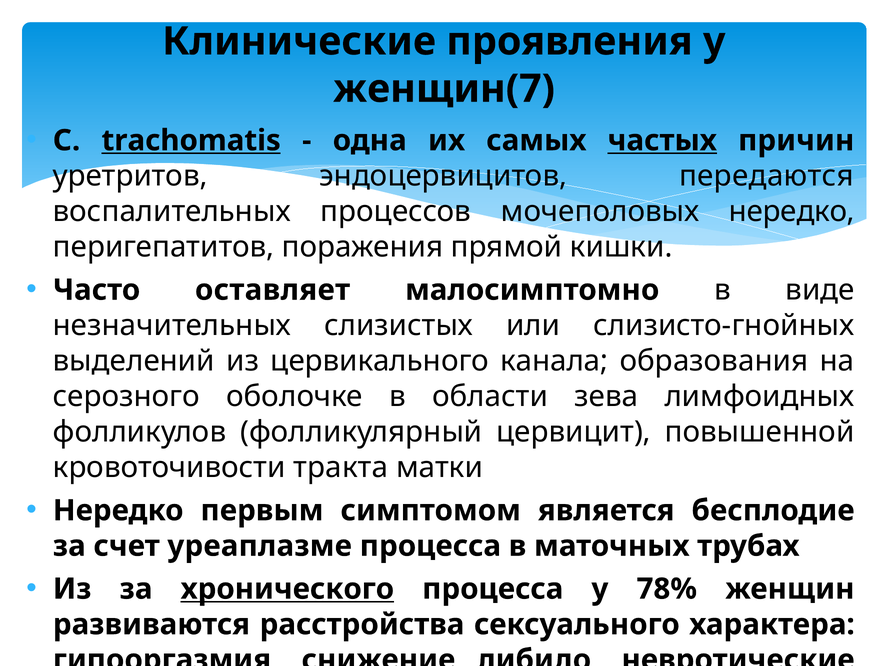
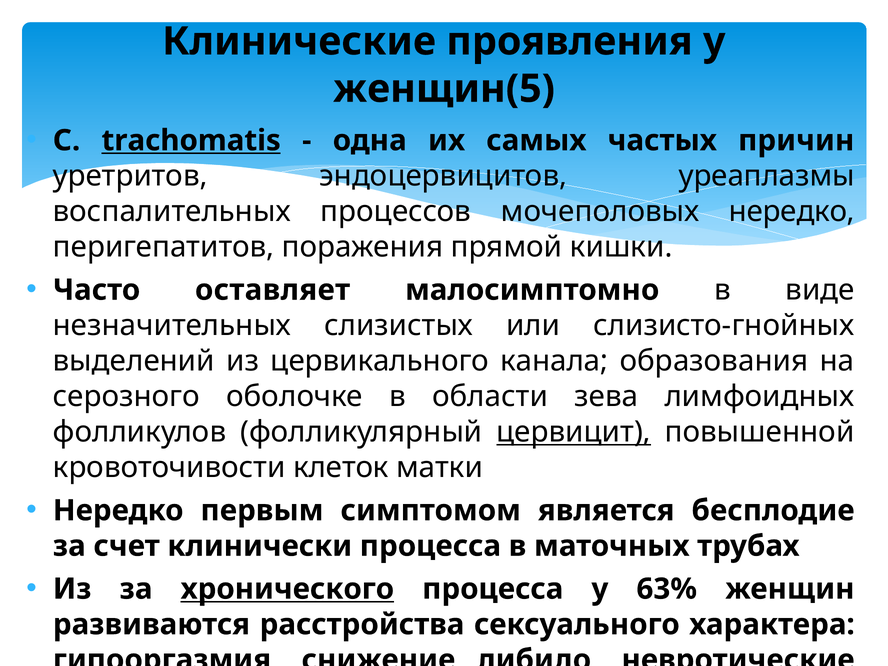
женщин(7: женщин(7 -> женщин(5
частых underline: present -> none
передаются: передаются -> уреаплазмы
цервицит underline: none -> present
тракта: тракта -> клеток
уреаплазме: уреаплазме -> клинически
78%: 78% -> 63%
